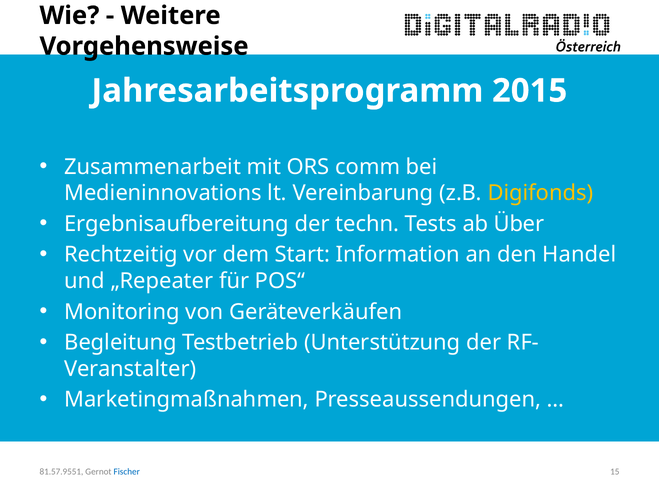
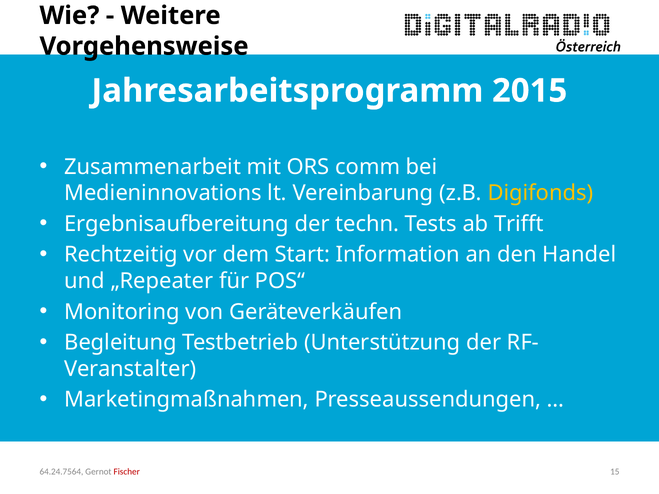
Über: Über -> Trifft
81.57.9551: 81.57.9551 -> 64.24.7564
Fischer colour: blue -> red
